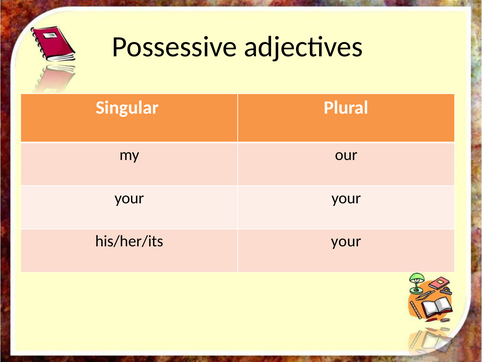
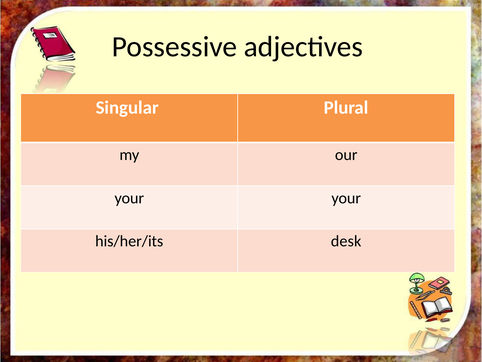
his/her/its your: your -> desk
